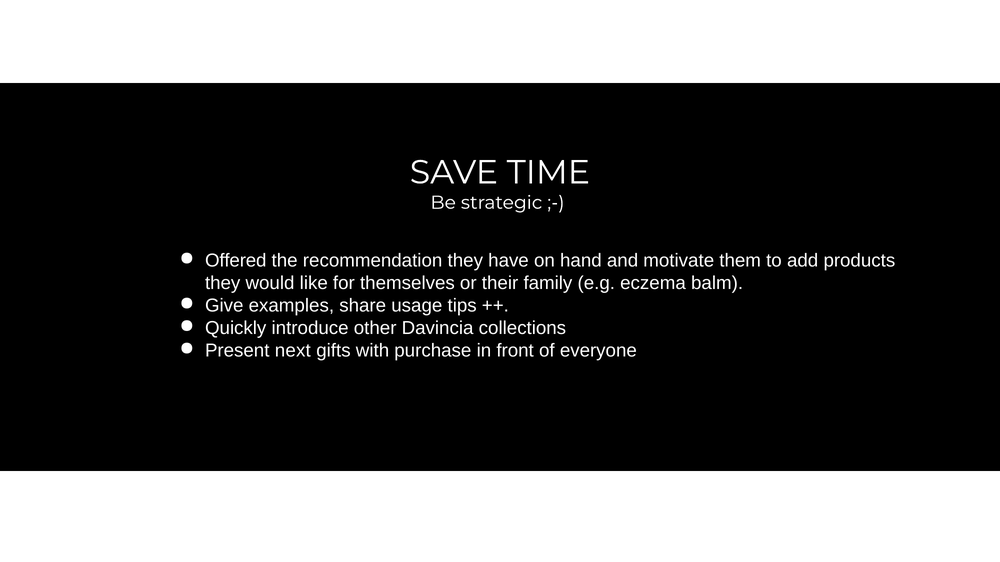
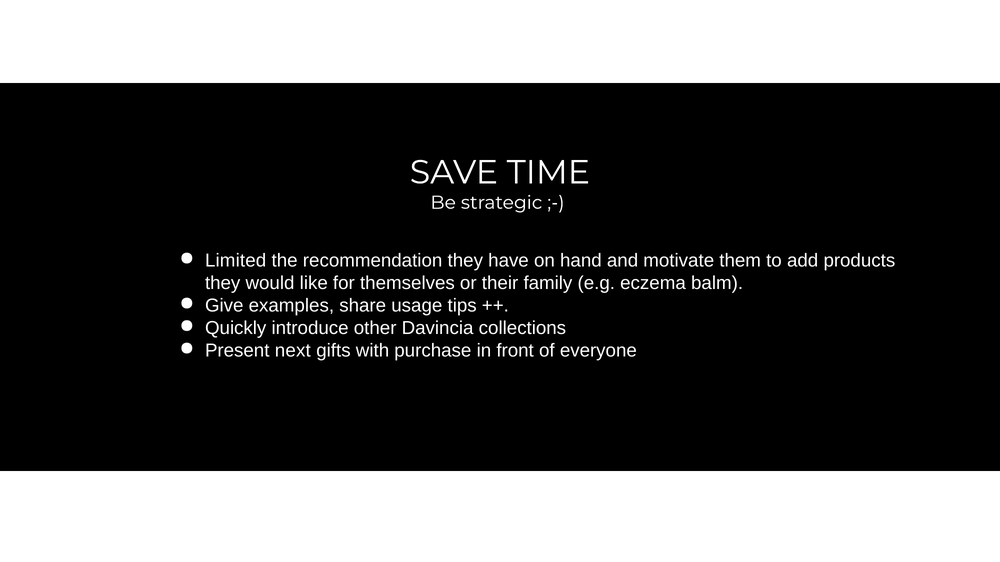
Offered: Offered -> Limited
